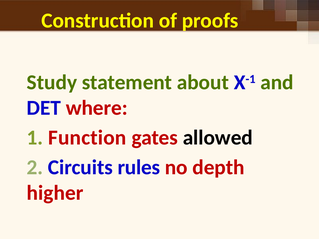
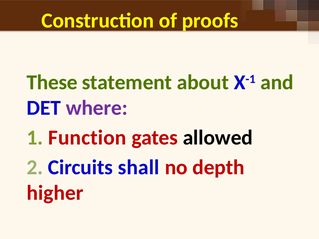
Study: Study -> These
where colour: red -> purple
rules: rules -> shall
